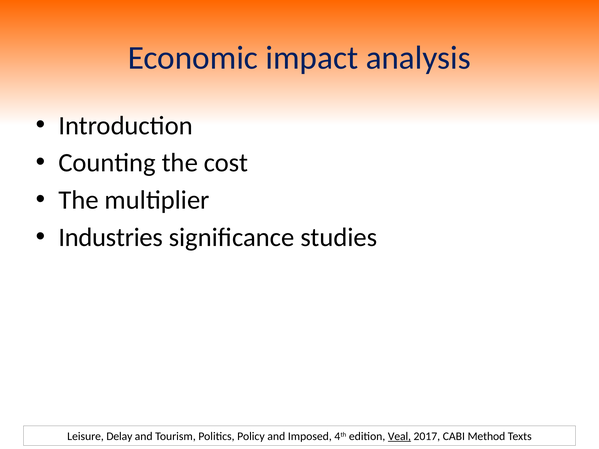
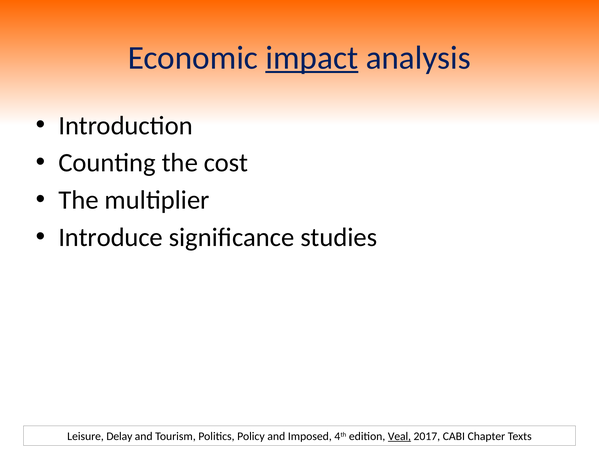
impact underline: none -> present
Industries: Industries -> Introduce
Method: Method -> Chapter
